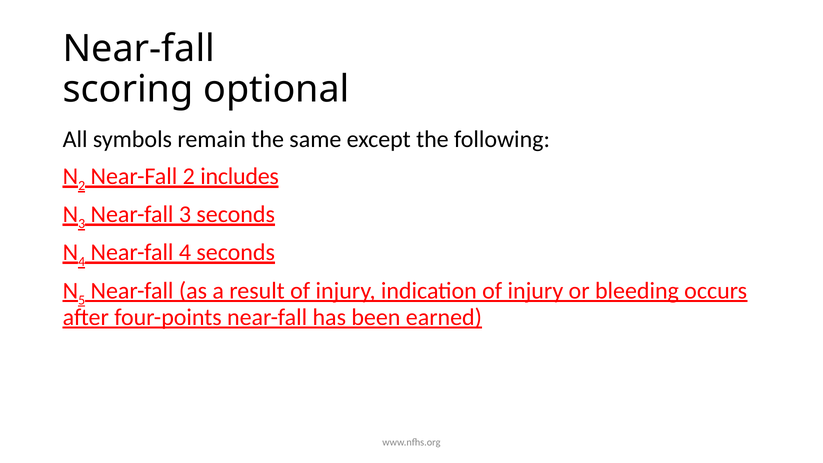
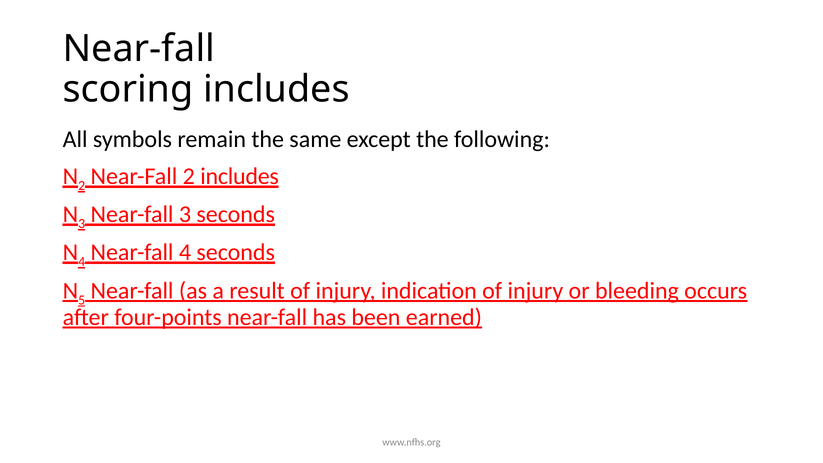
scoring optional: optional -> includes
